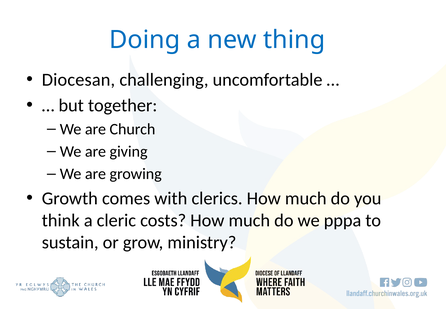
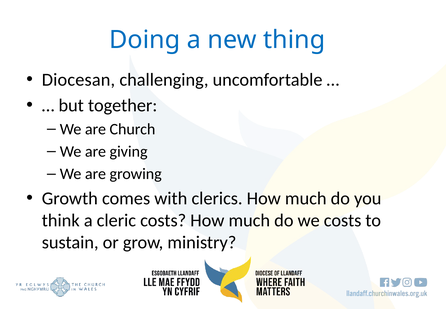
we pppa: pppa -> costs
